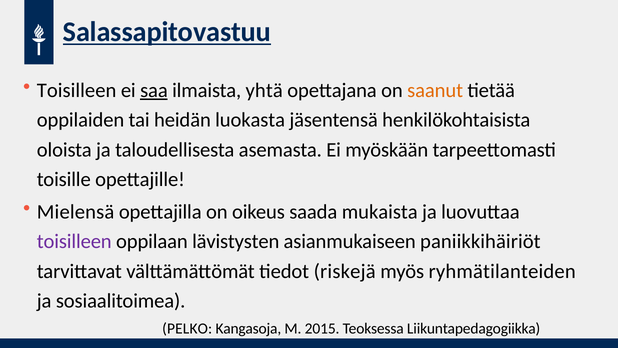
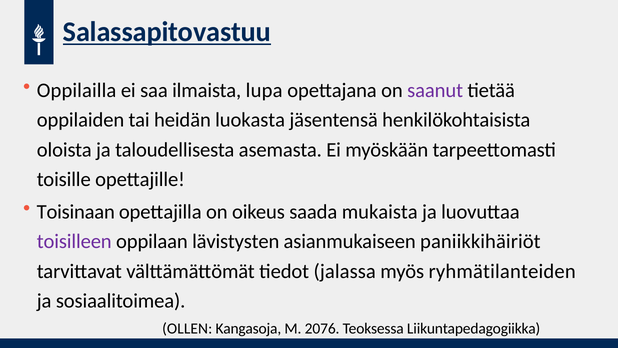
Toisilleen at (77, 90): Toisilleen -> Oppilailla
saa underline: present -> none
yhtä: yhtä -> lupa
saanut colour: orange -> purple
Mielensä: Mielensä -> Toisinaan
riskejä: riskejä -> jalassa
PELKO: PELKO -> OLLEN
2015: 2015 -> 2076
